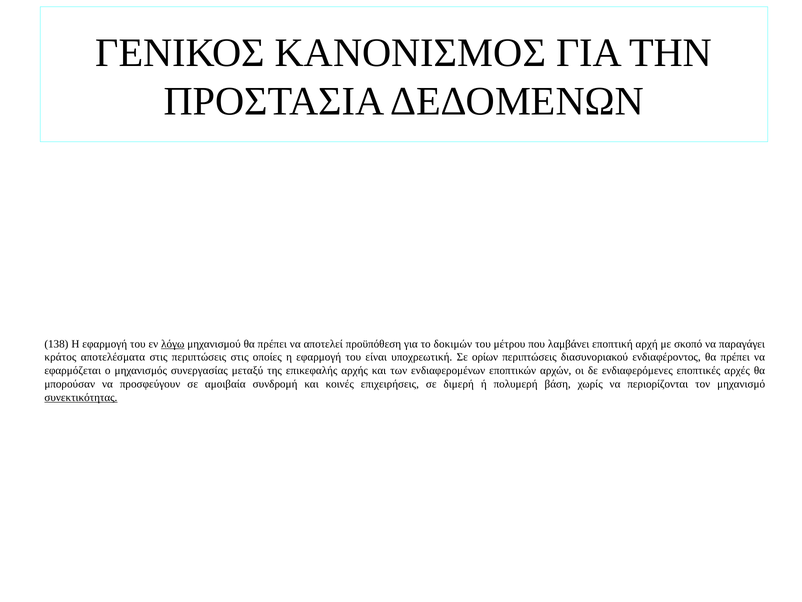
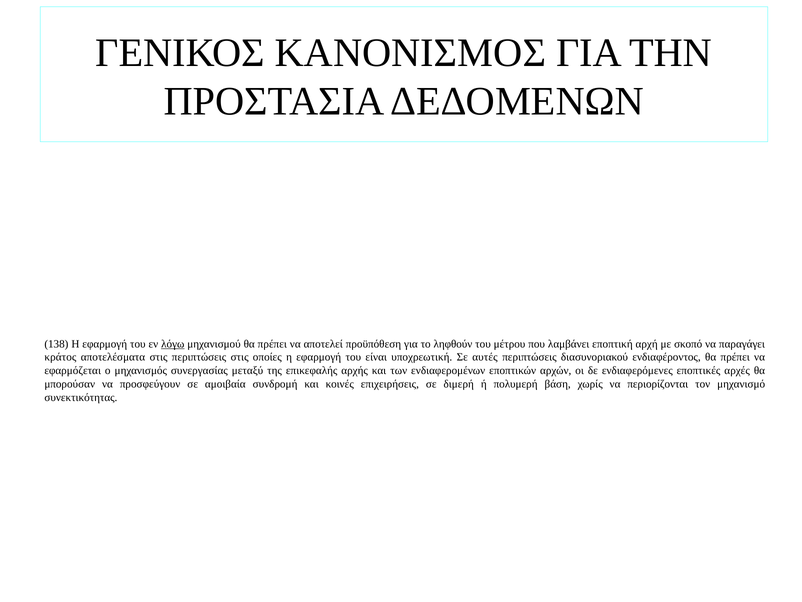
δοκιμών: δοκιμών -> ληφθούν
ορίων: ορίων -> αυτές
συνεκτικότητας underline: present -> none
